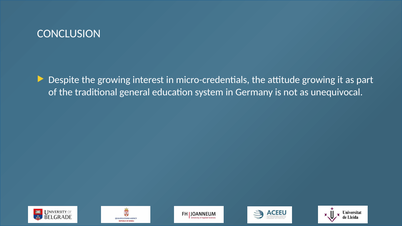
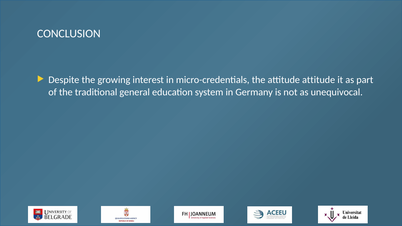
attitude growing: growing -> attitude
